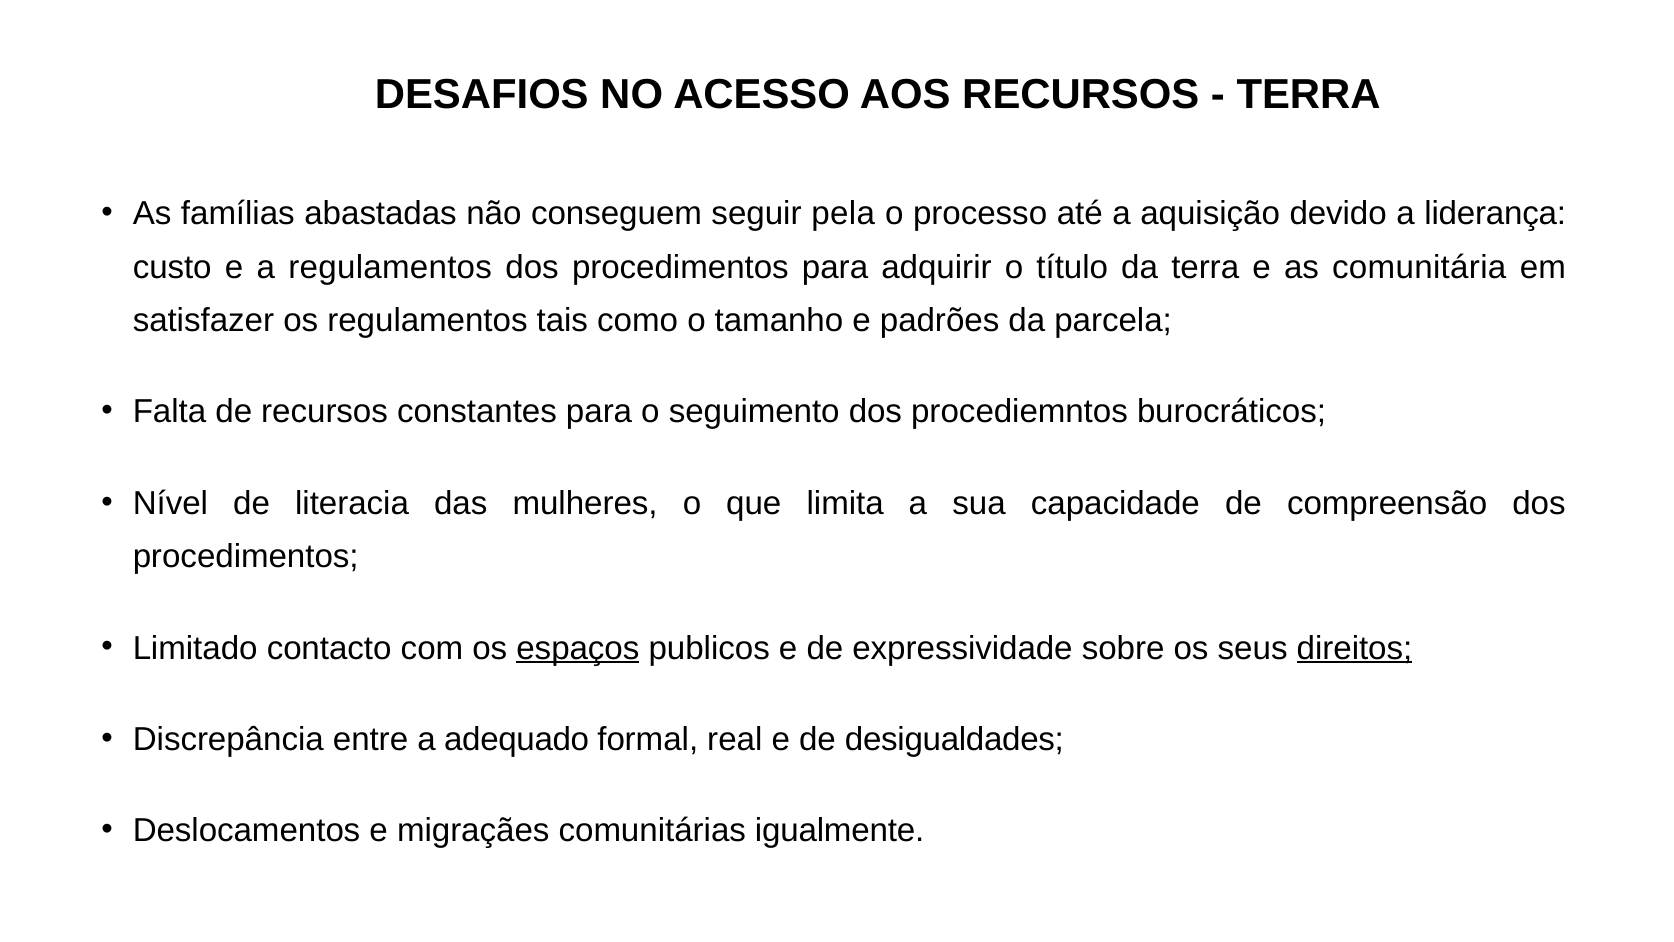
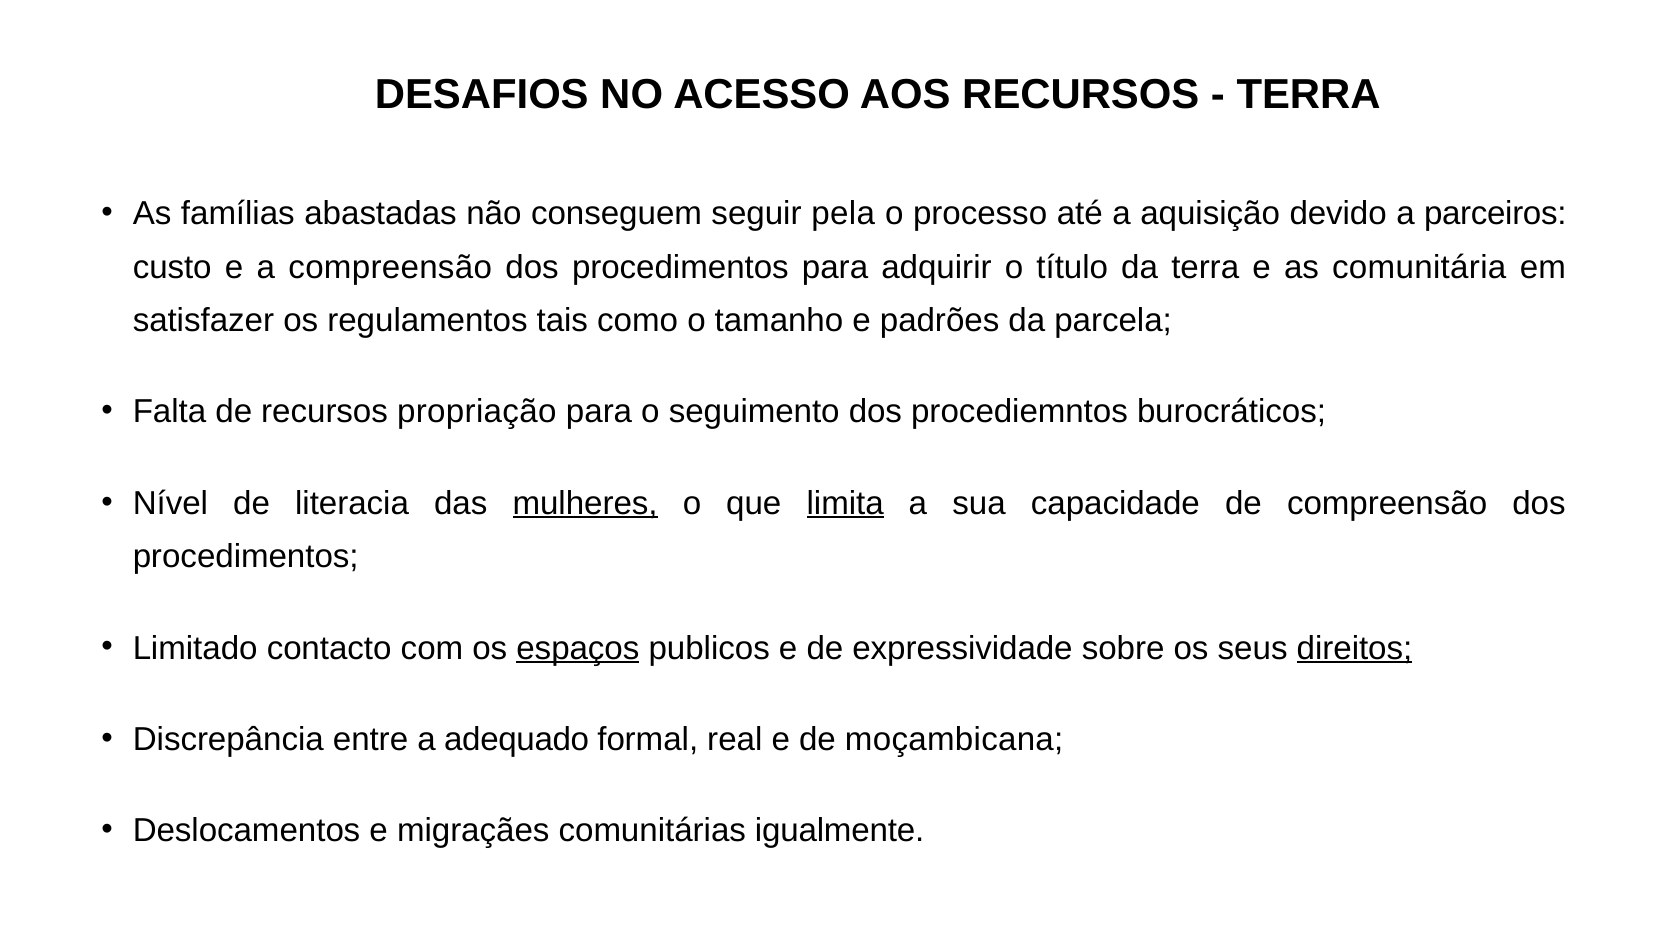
liderança: liderança -> parceiros
a regulamentos: regulamentos -> compreensão
constantes: constantes -> propriação
mulheres underline: none -> present
limita underline: none -> present
desigualdades: desigualdades -> moçambicana
